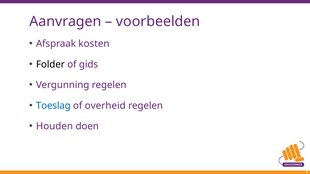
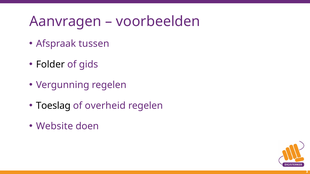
kosten: kosten -> tussen
Toeslag colour: blue -> black
Houden: Houden -> Website
